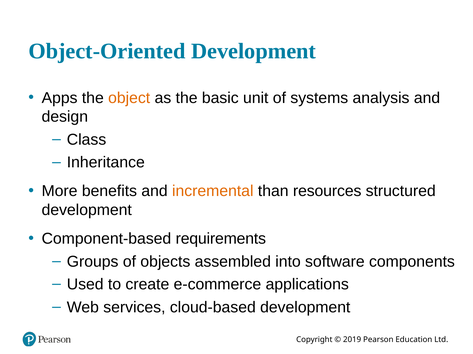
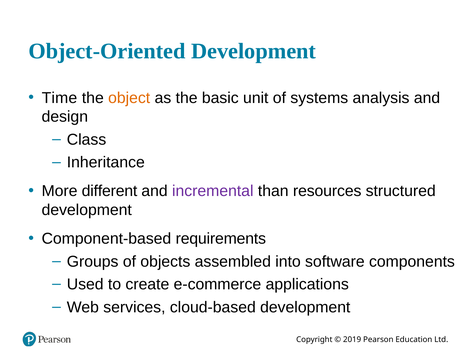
Apps: Apps -> Time
benefits: benefits -> different
incremental colour: orange -> purple
